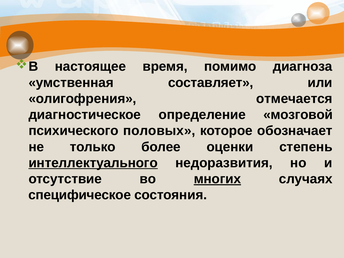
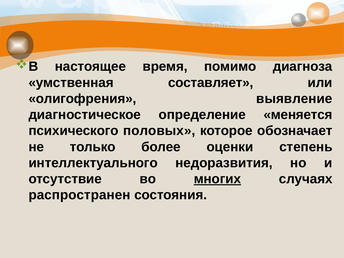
отмечается: отмечается -> выявление
мозговой: мозговой -> меняется
интеллектуального underline: present -> none
специфическое: специфическое -> распространен
